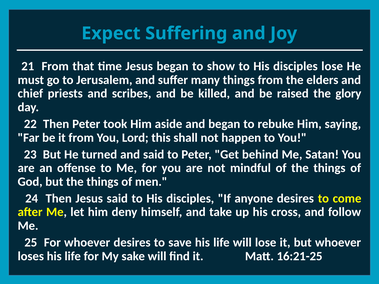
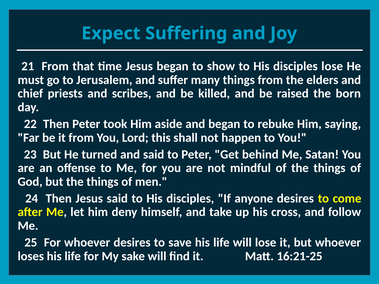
glory: glory -> born
